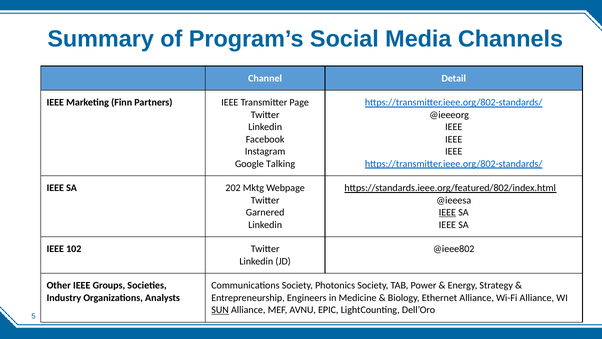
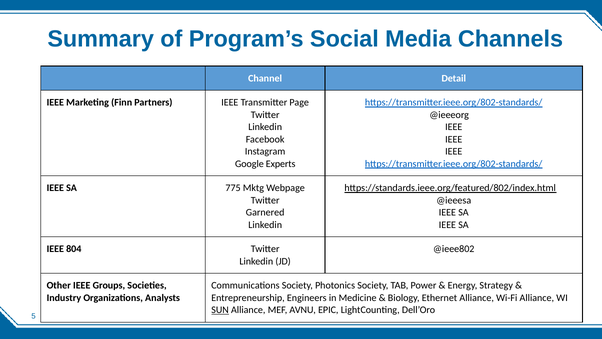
Talking: Talking -> Experts
202: 202 -> 775
IEEE at (447, 212) underline: present -> none
102: 102 -> 804
